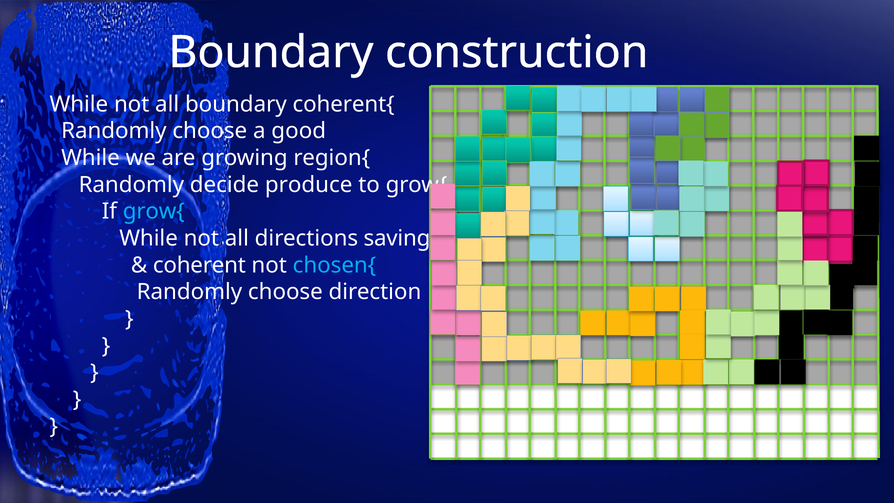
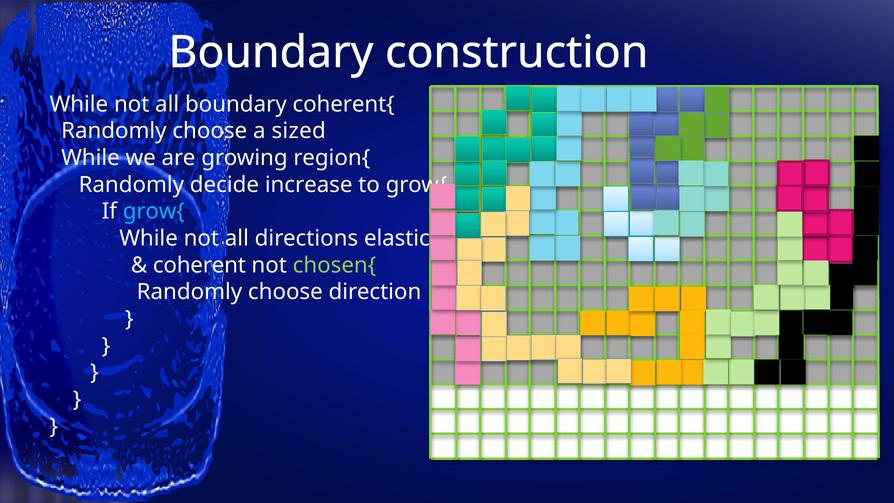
good: good -> sized
produce: produce -> increase
saving: saving -> elastic
chosen{ colour: light blue -> light green
